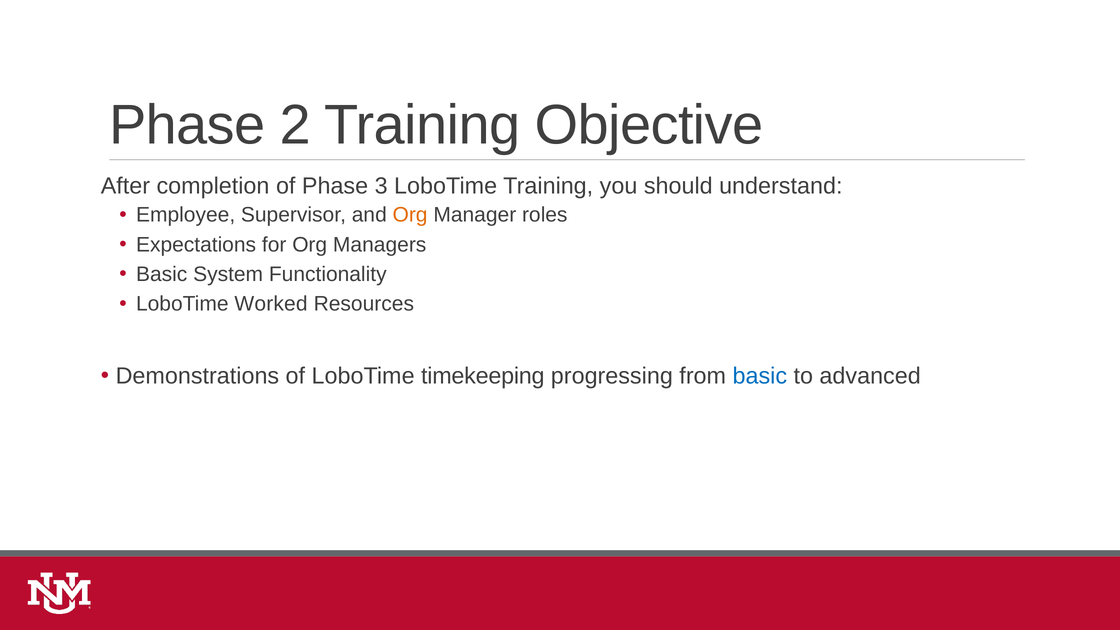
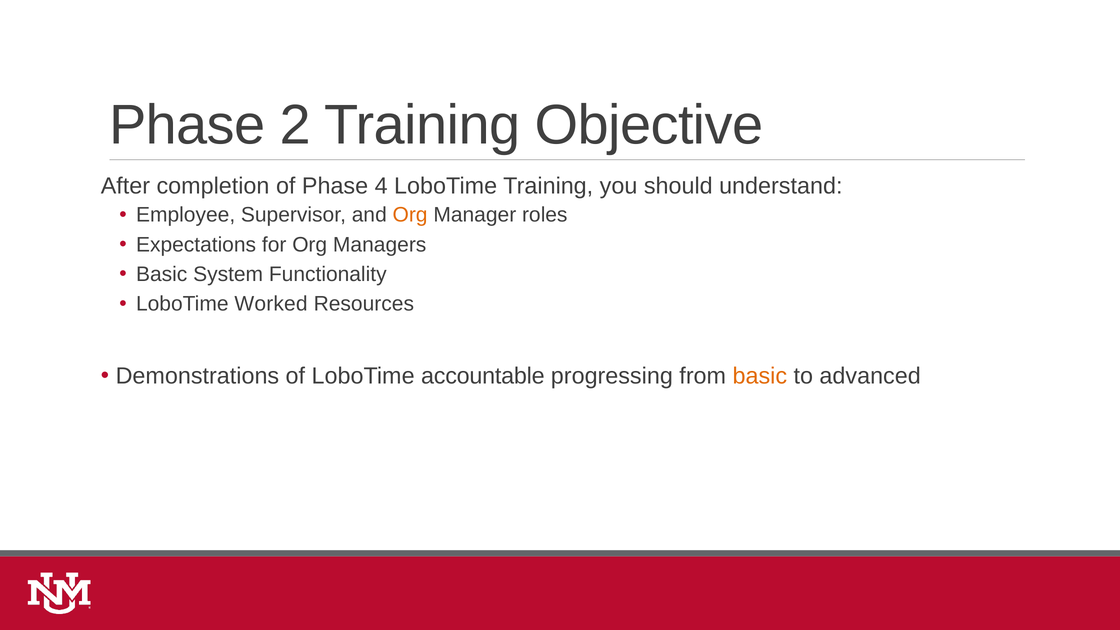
3: 3 -> 4
timekeeping: timekeeping -> accountable
basic at (760, 376) colour: blue -> orange
